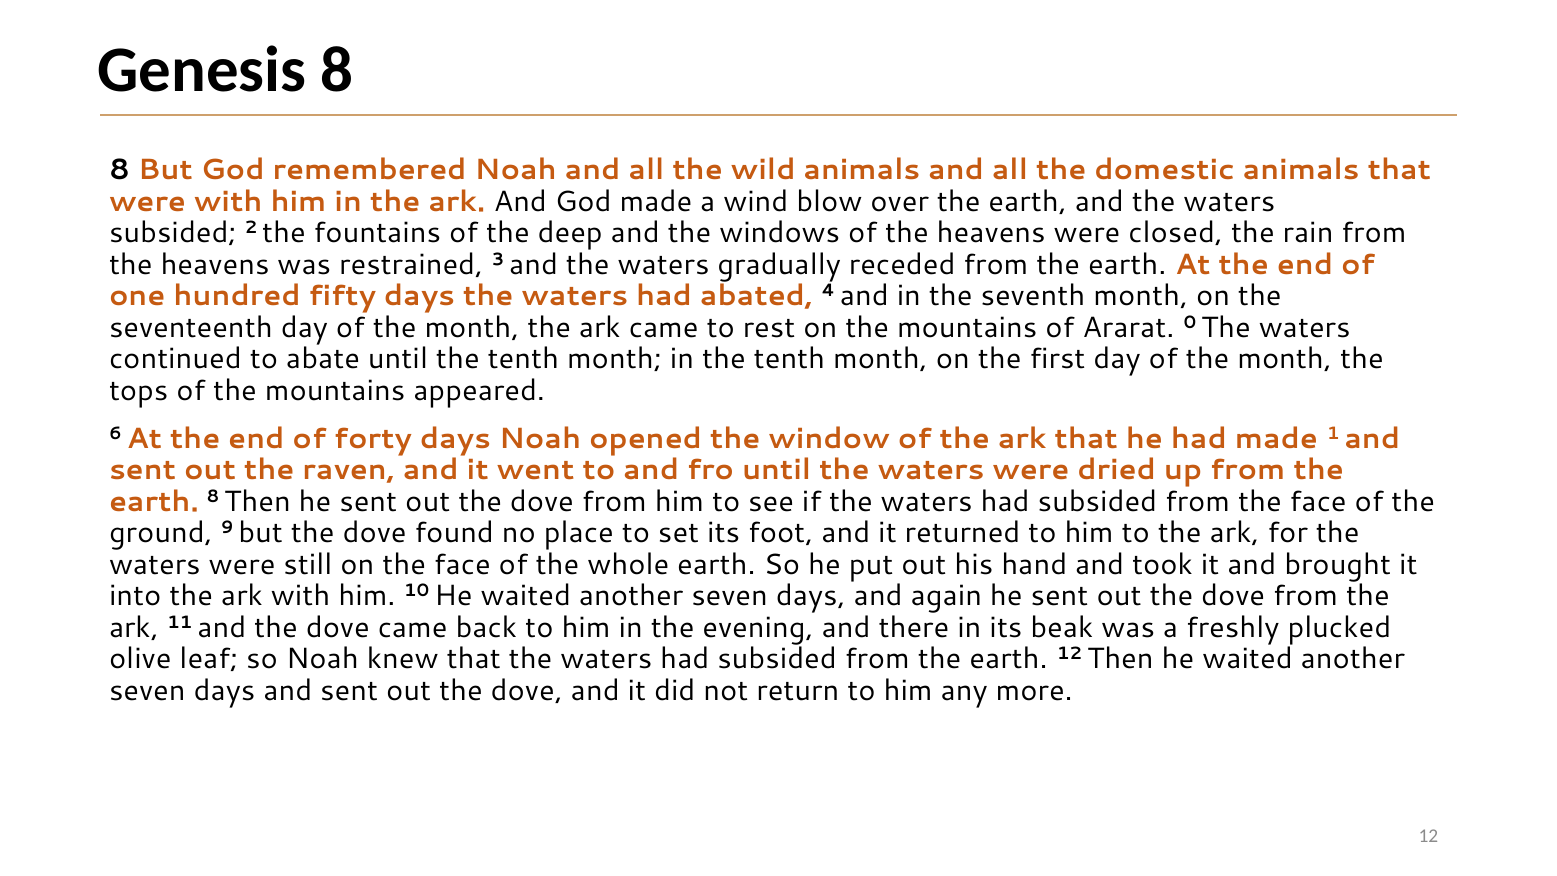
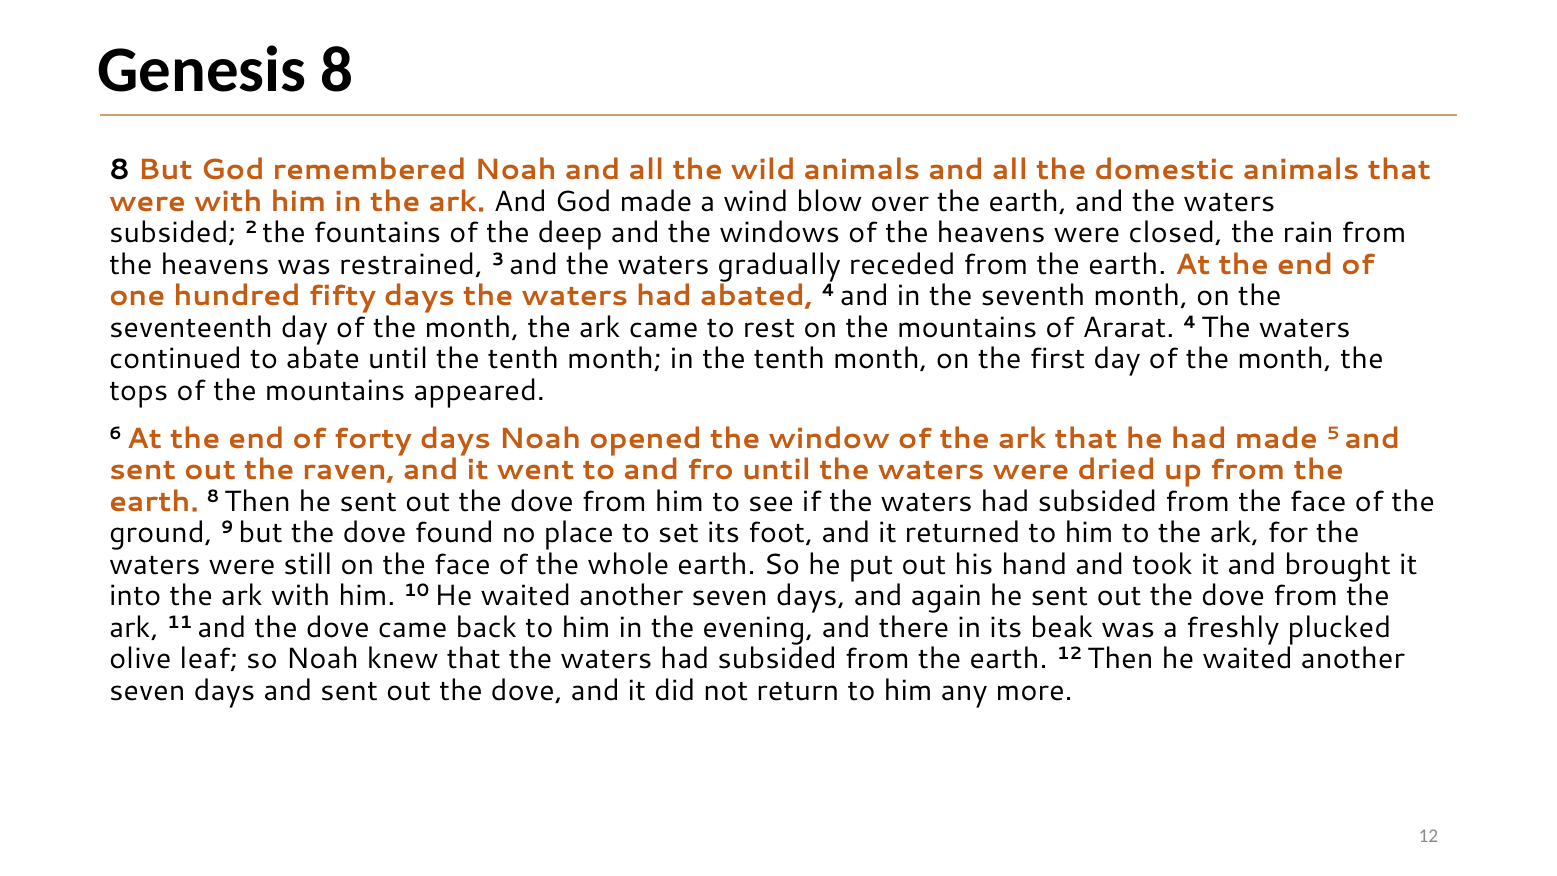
Ararat 0: 0 -> 4
1: 1 -> 5
